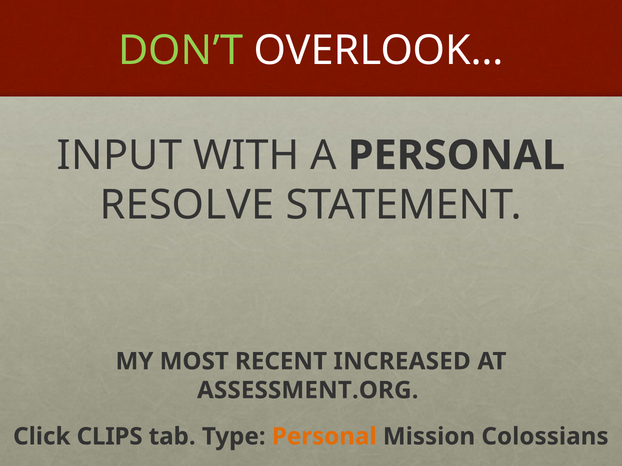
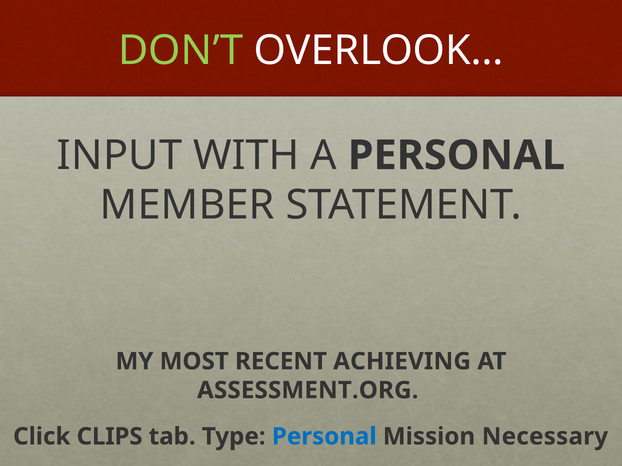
RESOLVE: RESOLVE -> MEMBER
INCREASED: INCREASED -> ACHIEVING
Personal at (324, 437) colour: orange -> blue
Colossians: Colossians -> Necessary
